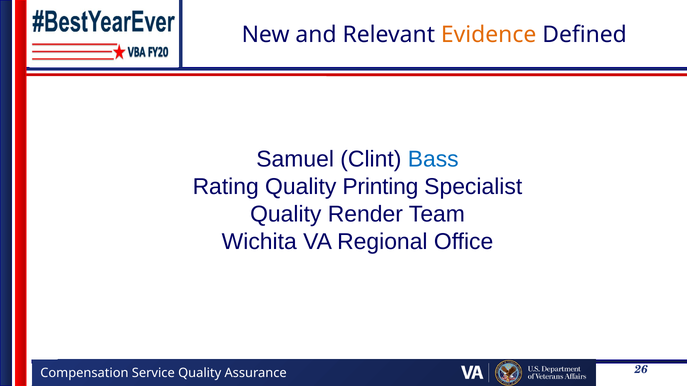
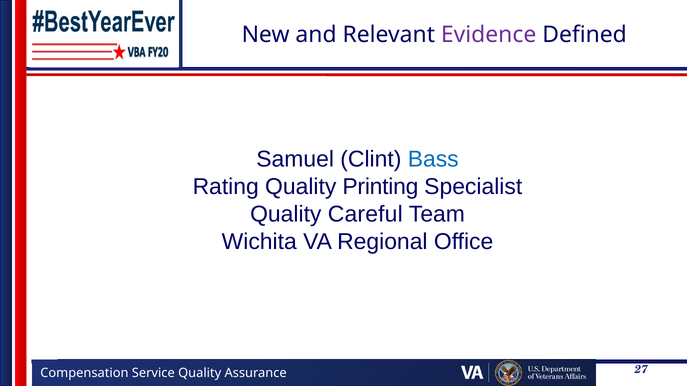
Evidence colour: orange -> purple
Render: Render -> Careful
26: 26 -> 27
